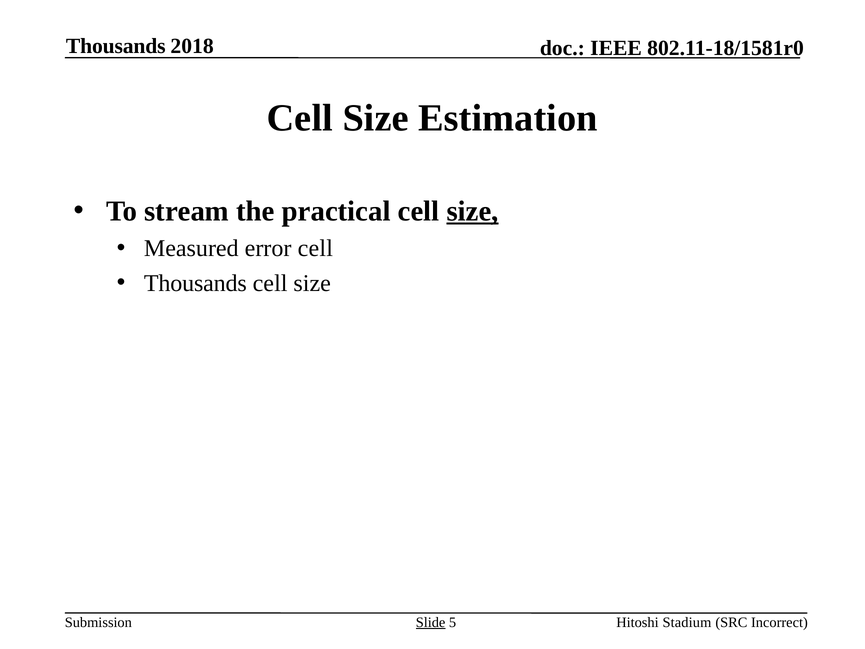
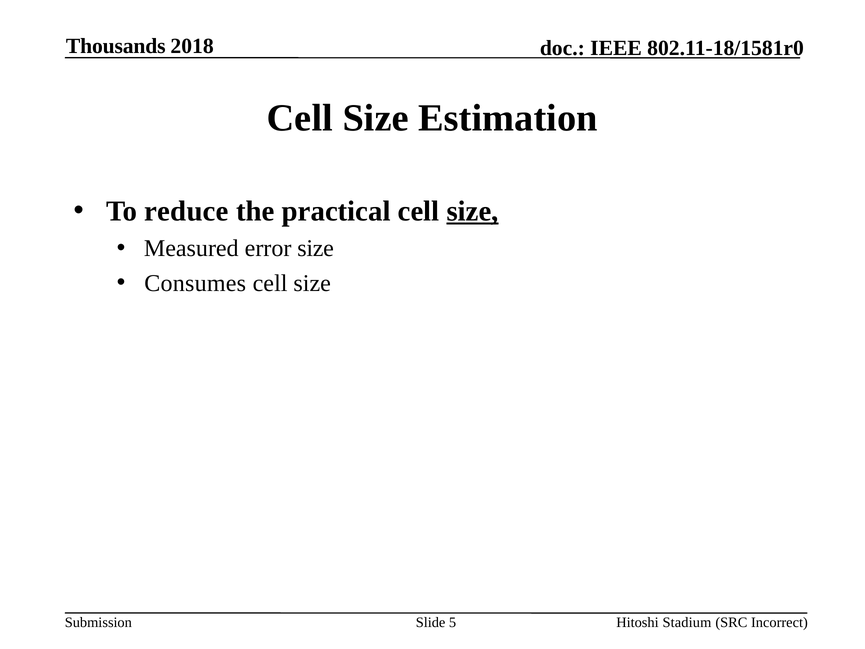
stream: stream -> reduce
error cell: cell -> size
Thousands at (195, 283): Thousands -> Consumes
Slide underline: present -> none
